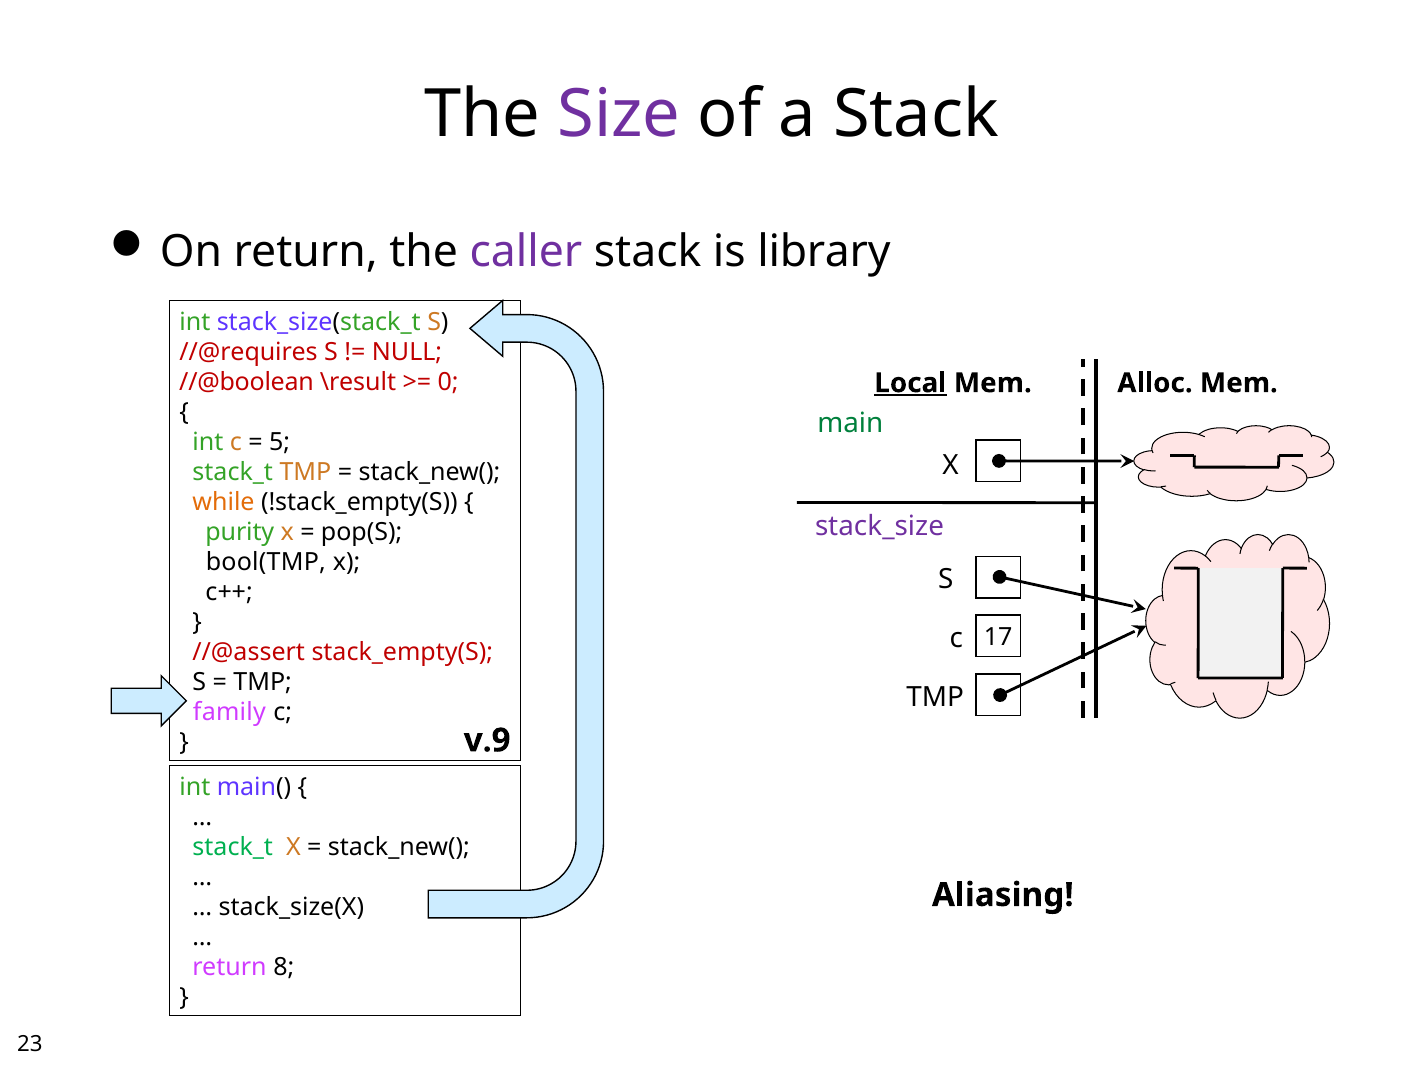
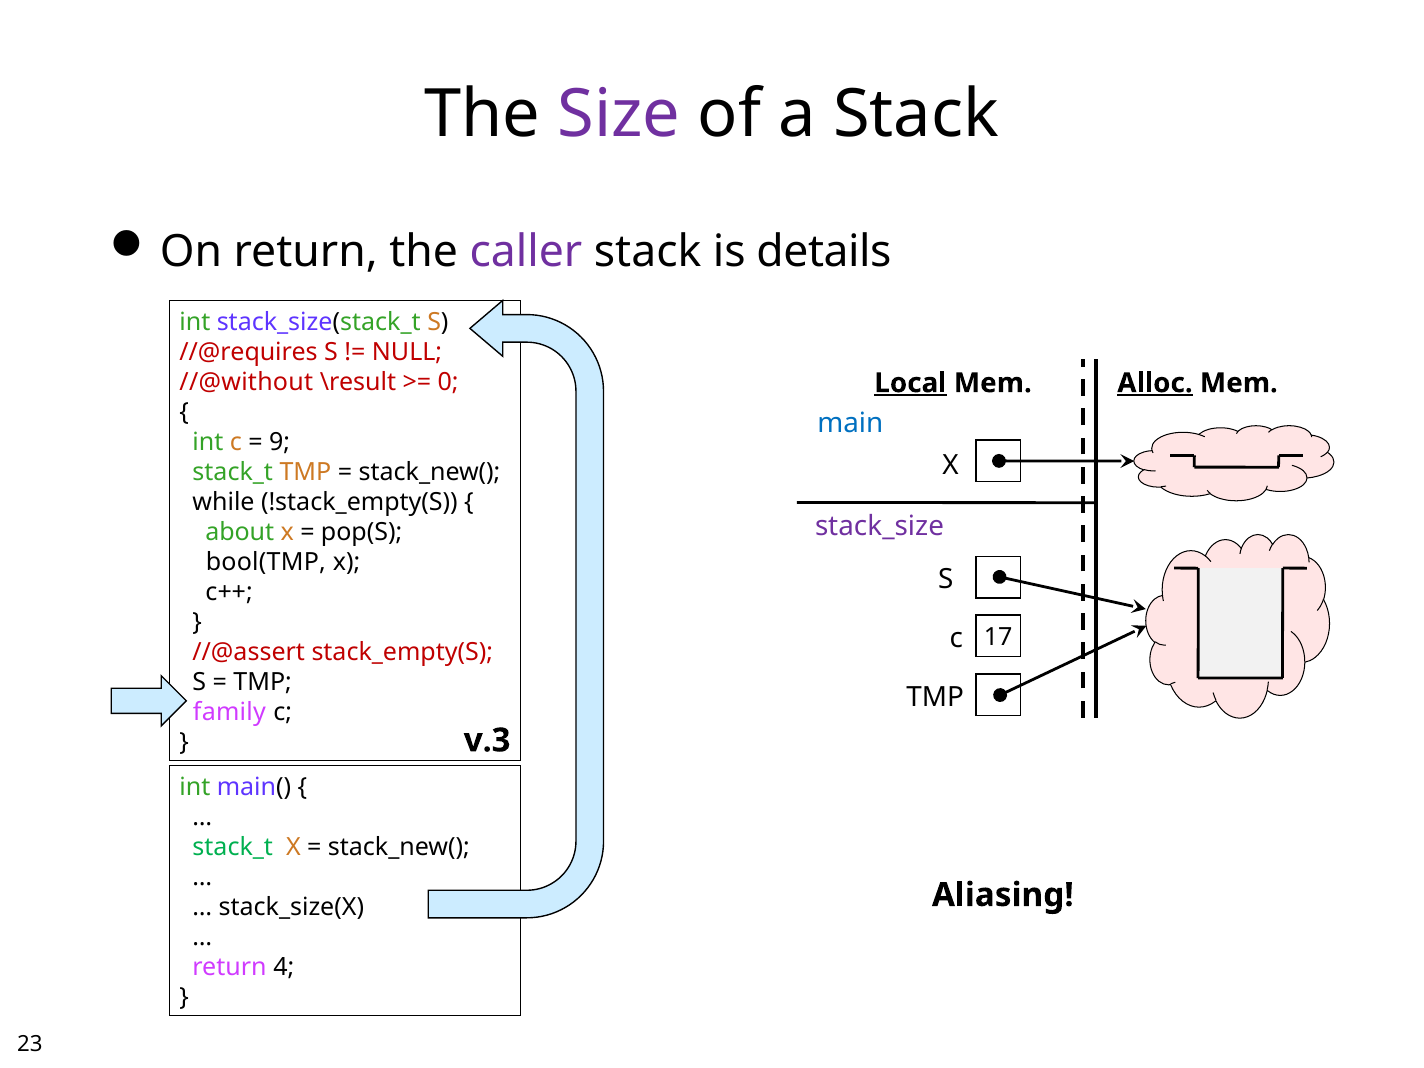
library: library -> details
//@boolean: //@boolean -> //@without
Alloc underline: none -> present
main colour: green -> blue
5: 5 -> 9
while colour: orange -> black
purity: purity -> about
v.9: v.9 -> v.3
8: 8 -> 4
